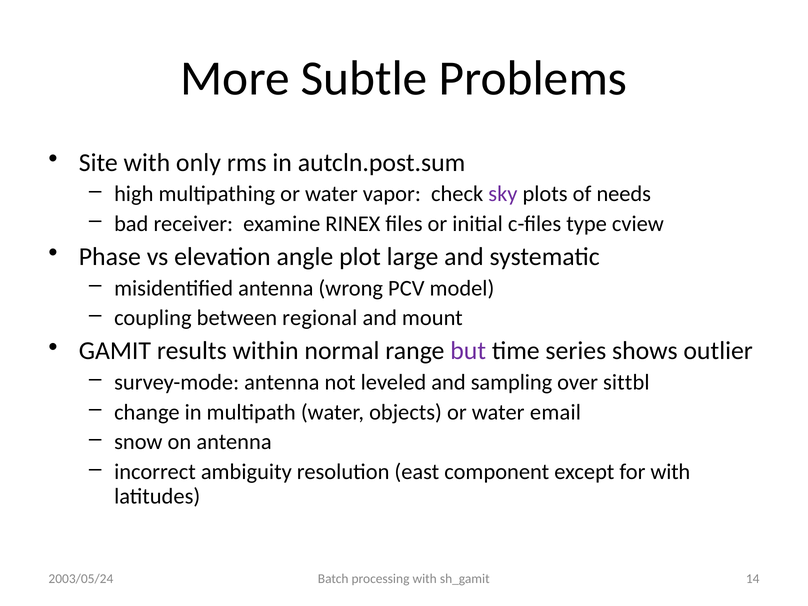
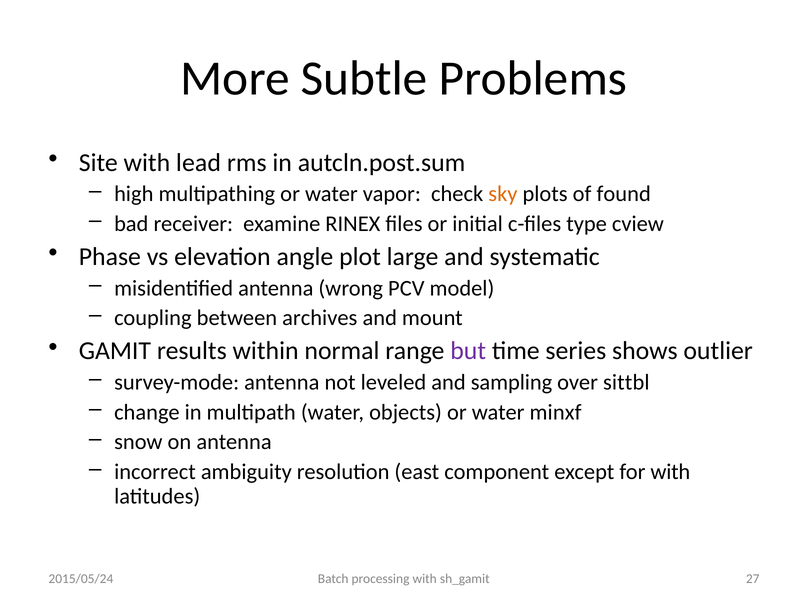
only: only -> lead
sky colour: purple -> orange
needs: needs -> found
regional: regional -> archives
email: email -> minxf
14: 14 -> 27
2003/05/24: 2003/05/24 -> 2015/05/24
